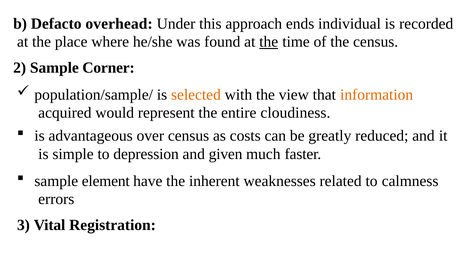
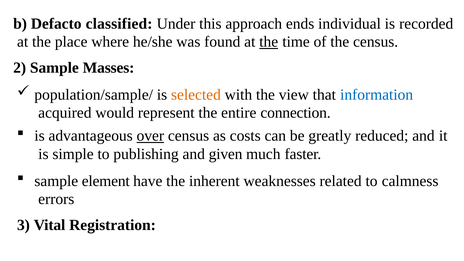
overhead: overhead -> classified
Corner: Corner -> Masses
information colour: orange -> blue
cloudiness: cloudiness -> connection
over underline: none -> present
depression: depression -> publishing
